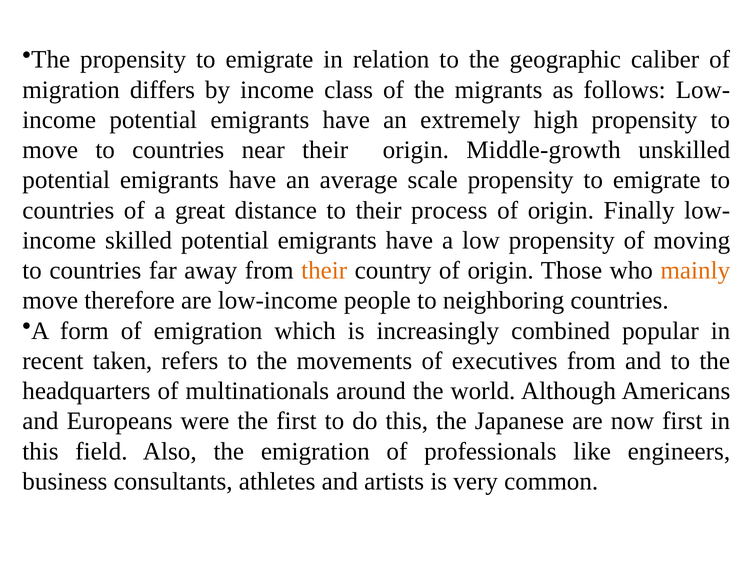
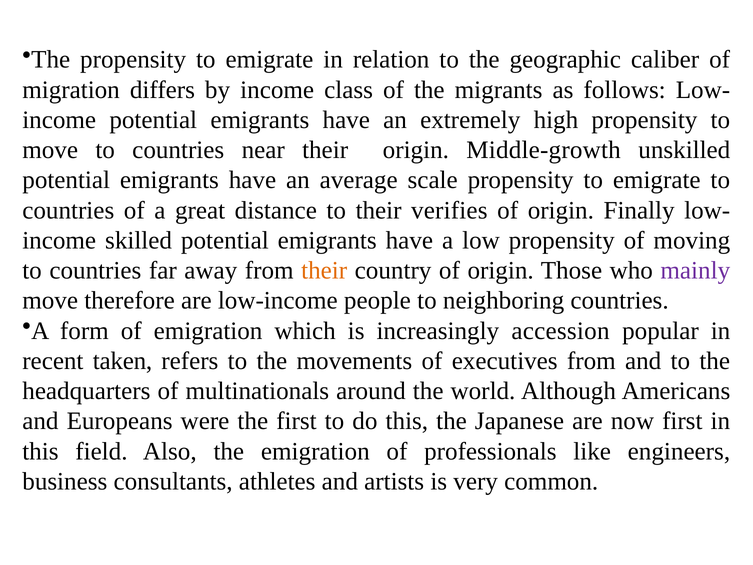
process: process -> verifies
mainly colour: orange -> purple
combined: combined -> accession
